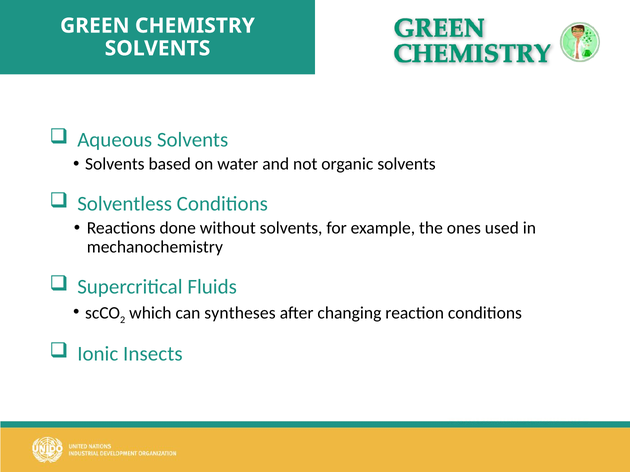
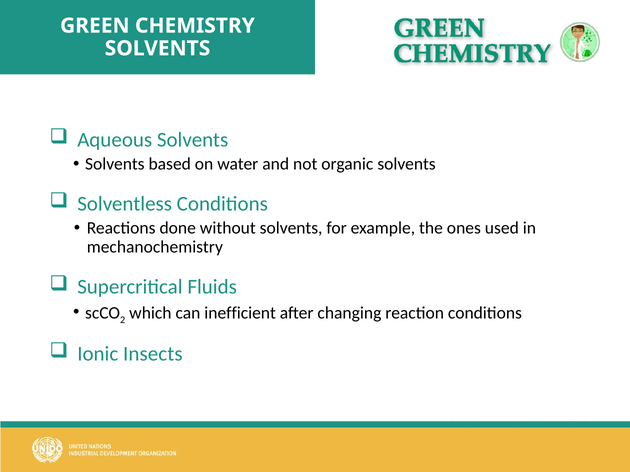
syntheses: syntheses -> inefficient
